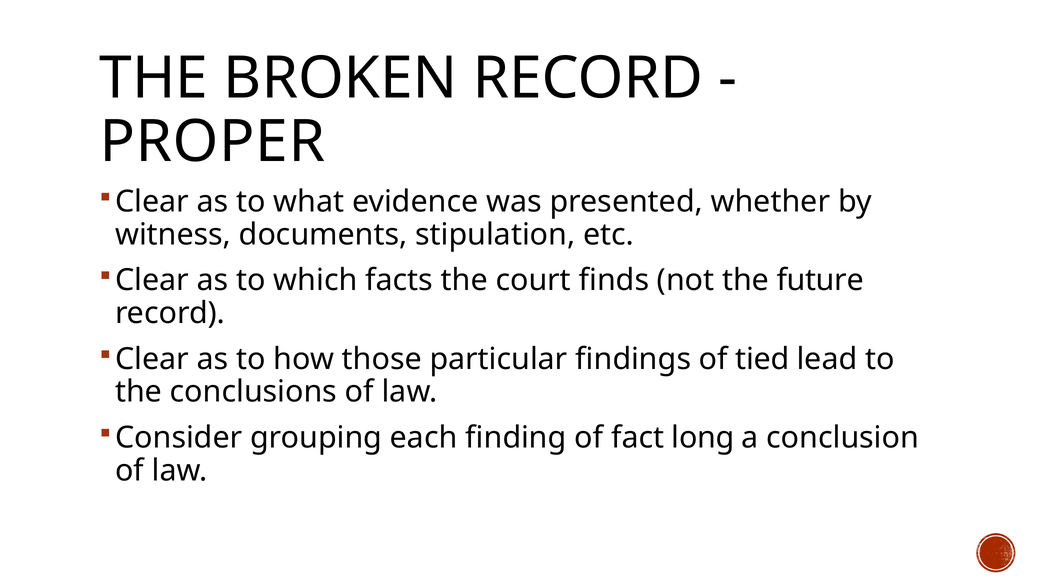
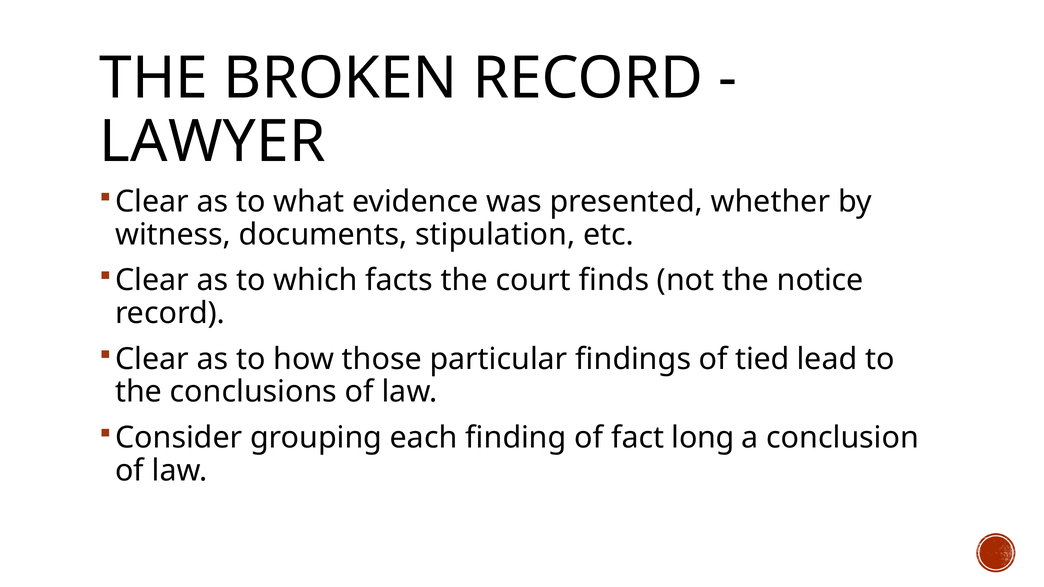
PROPER: PROPER -> LAWYER
future: future -> notice
